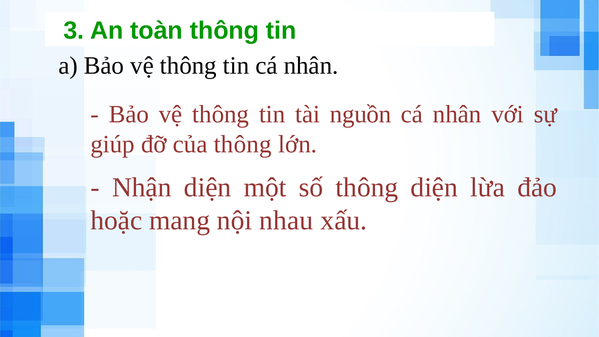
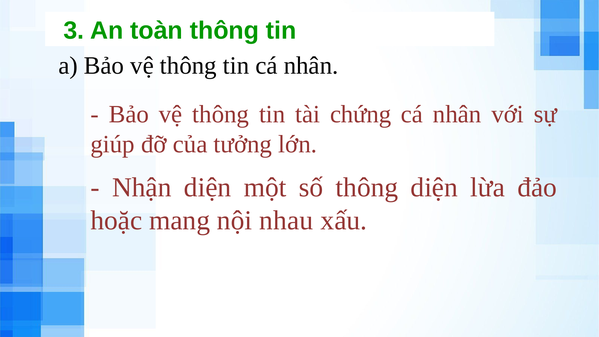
nguồn: nguồn -> chứng
của thông: thông -> tưởng
